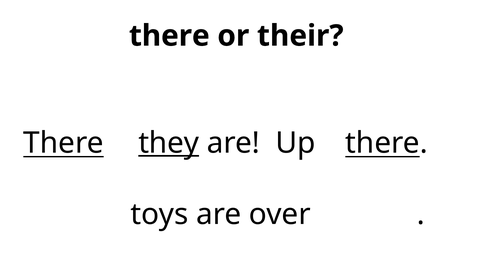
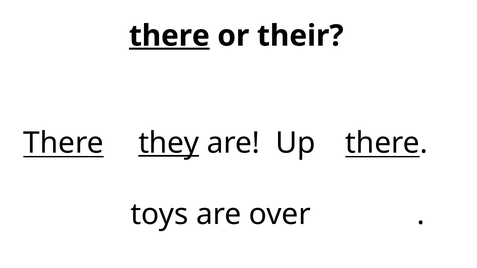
there at (169, 36) underline: none -> present
